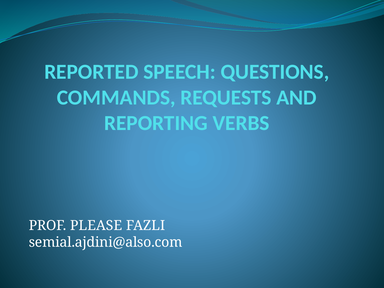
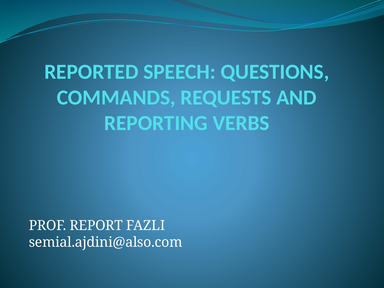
PLEASE: PLEASE -> REPORT
